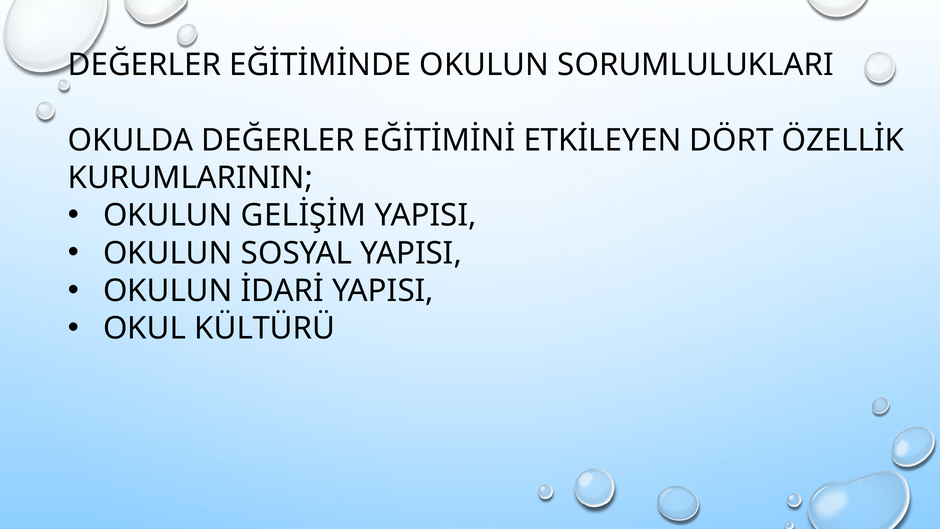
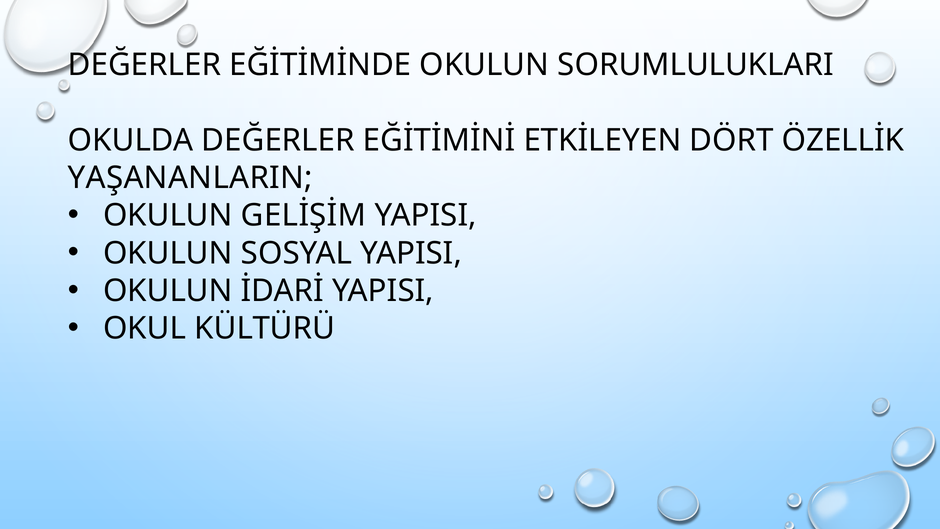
KURUMLARININ: KURUMLARININ -> YAŞANANLARIN
